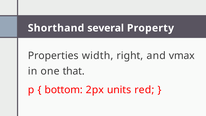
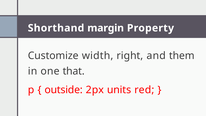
several: several -> margin
Properties: Properties -> Customize
vmax: vmax -> them
bottom: bottom -> outside
